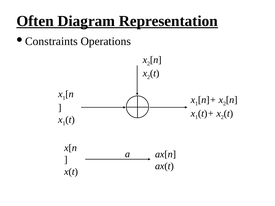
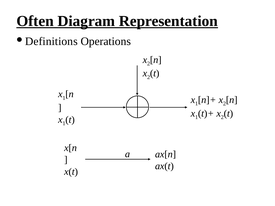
Constraints: Constraints -> Definitions
